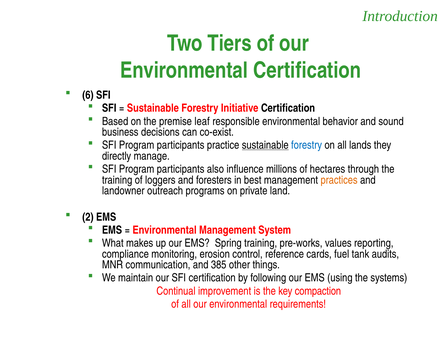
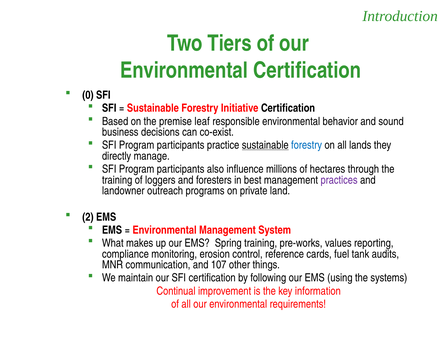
6: 6 -> 0
practices colour: orange -> purple
385: 385 -> 107
compaction: compaction -> information
